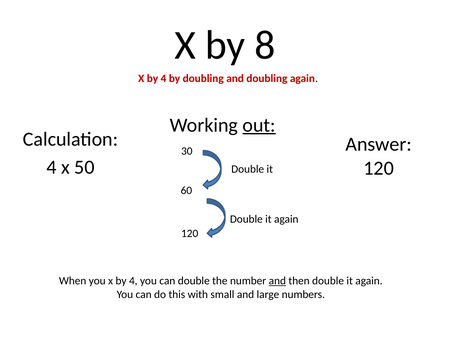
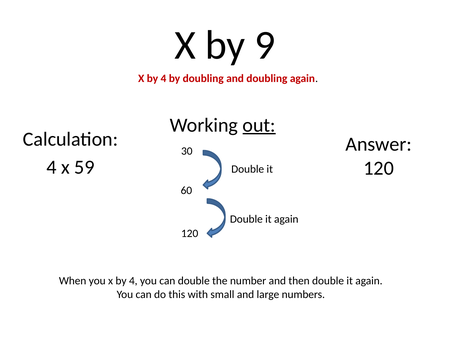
8: 8 -> 9
50: 50 -> 59
and at (277, 281) underline: present -> none
